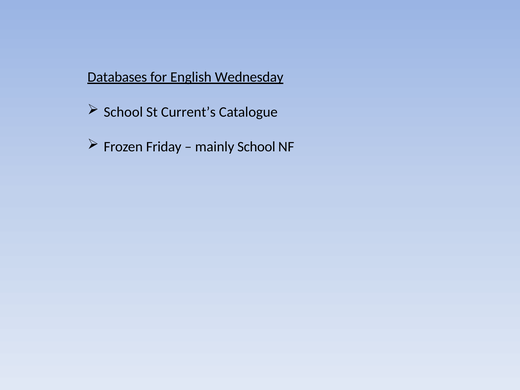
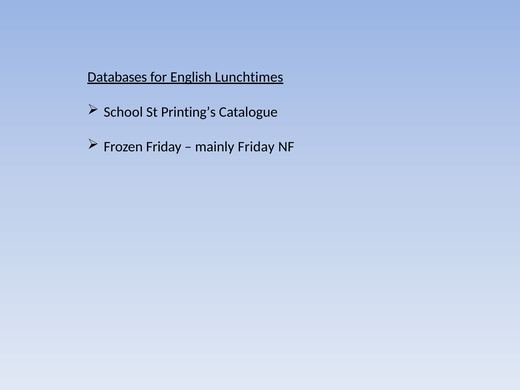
Wednesday: Wednesday -> Lunchtimes
Current’s: Current’s -> Printing’s
mainly School: School -> Friday
